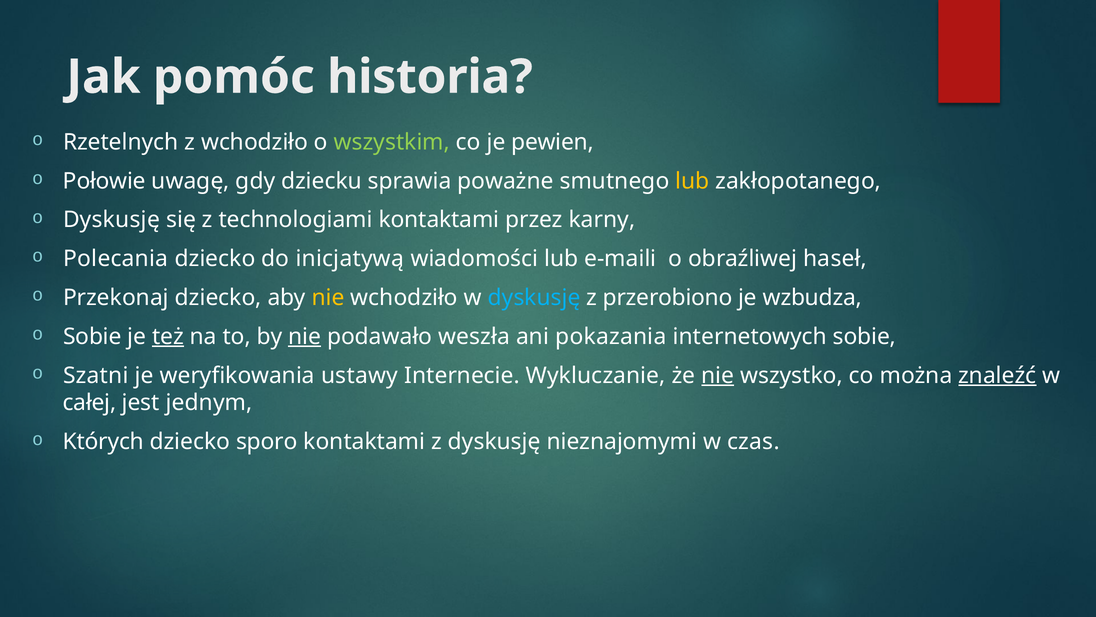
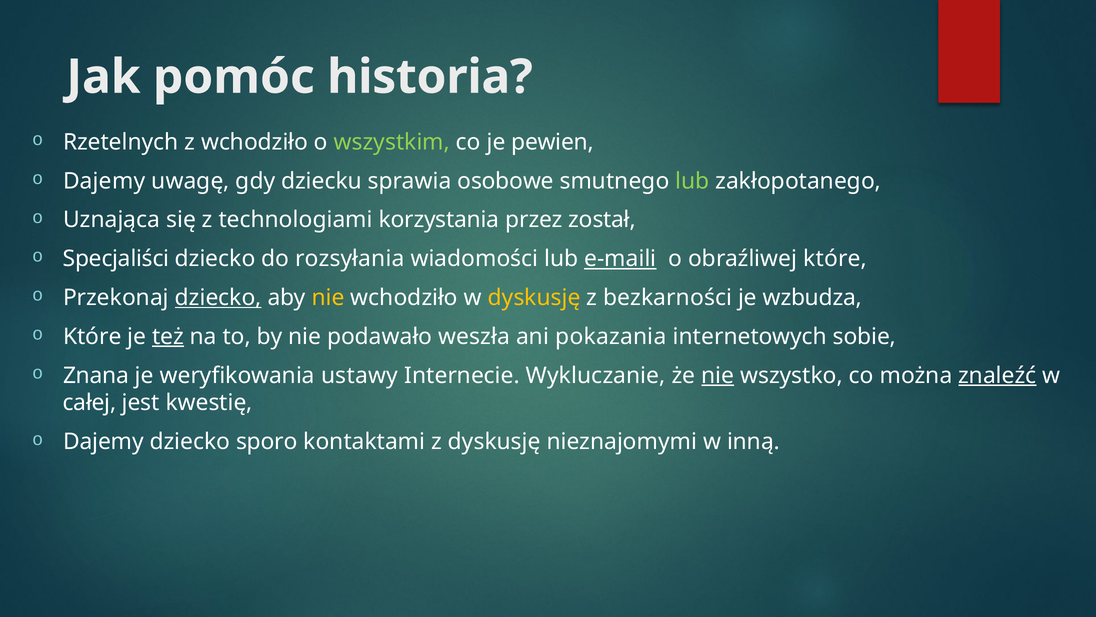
Połowie at (104, 181): Połowie -> Dajemy
poważne: poważne -> osobowe
lub at (692, 181) colour: yellow -> light green
o Dyskusję: Dyskusję -> Uznająca
technologiami kontaktami: kontaktami -> korzystania
karny: karny -> został
Polecania: Polecania -> Specjaliści
inicjatywą: inicjatywą -> rozsyłania
e-maili underline: none -> present
obraźliwej haseł: haseł -> które
dziecko at (218, 297) underline: none -> present
dyskusję at (534, 297) colour: light blue -> yellow
przerobiono: przerobiono -> bezkarności
o Sobie: Sobie -> Które
nie at (305, 336) underline: present -> none
Szatni: Szatni -> Znana
jednym: jednym -> kwestię
Których at (103, 441): Których -> Dajemy
czas: czas -> inną
